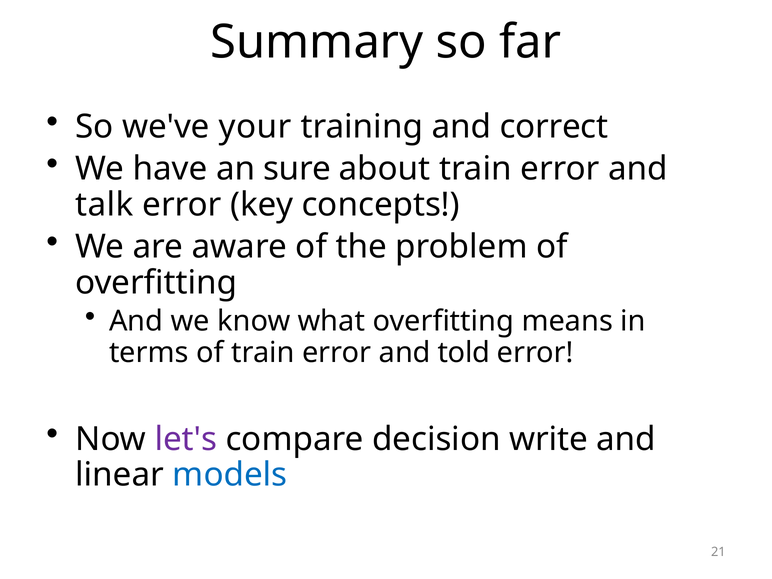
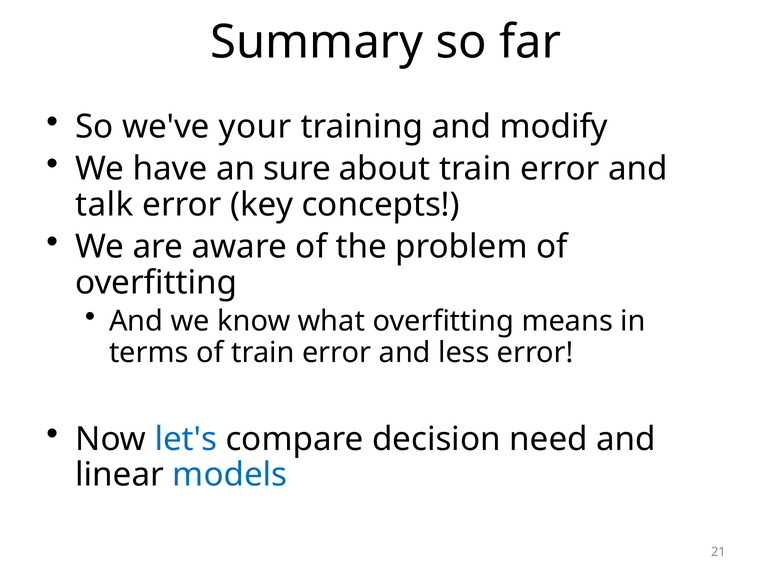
correct: correct -> modify
told: told -> less
let's colour: purple -> blue
write: write -> need
